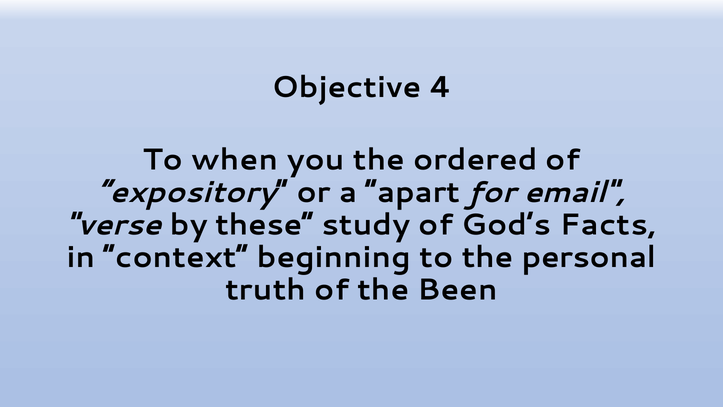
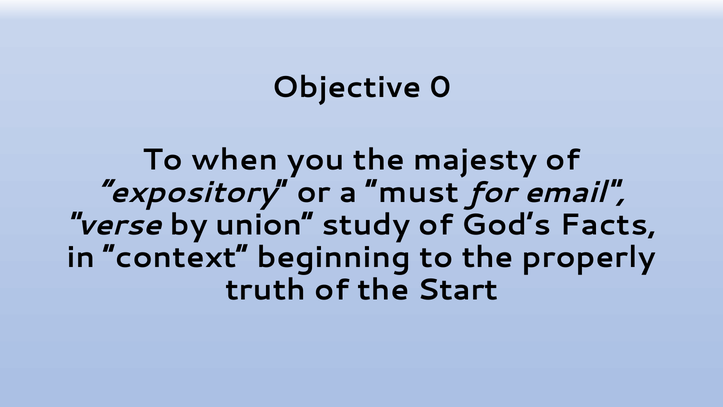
4: 4 -> 0
ordered: ordered -> majesty
apart: apart -> must
these: these -> union
personal: personal -> properly
Been: Been -> Start
